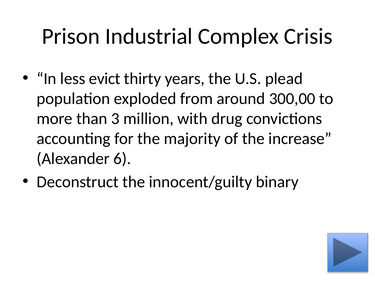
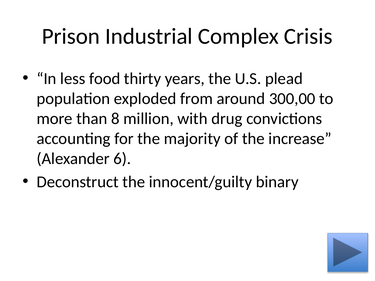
evict: evict -> food
3: 3 -> 8
